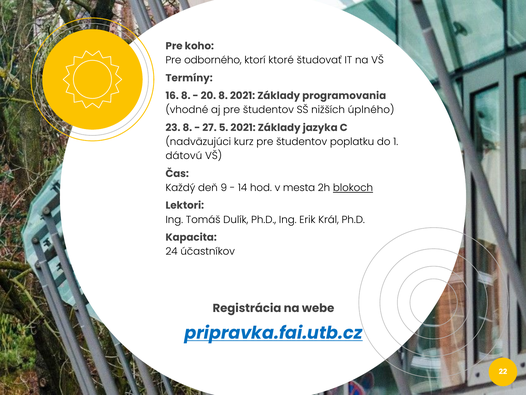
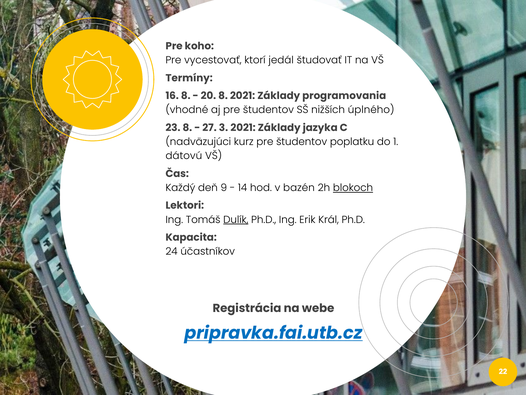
odborného: odborného -> vycestovať
ktoré: ktoré -> jedál
5: 5 -> 3
mesta: mesta -> bazén
Dulík underline: none -> present
